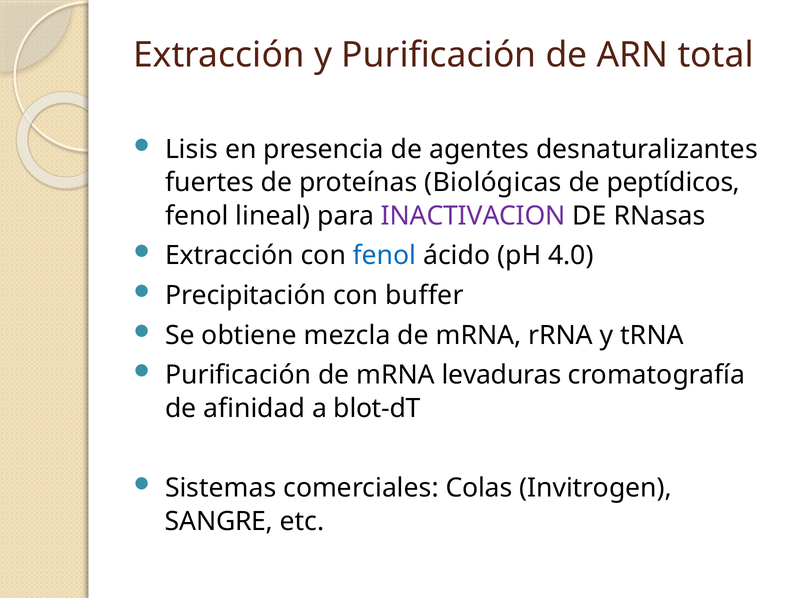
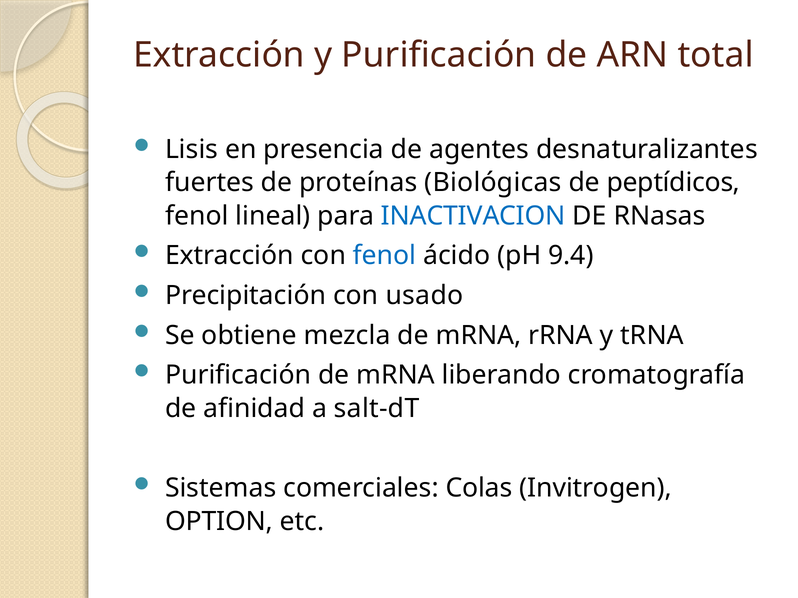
INACTIVACION colour: purple -> blue
4.0: 4.0 -> 9.4
buffer: buffer -> usado
levaduras: levaduras -> liberando
blot-dT: blot-dT -> salt-dT
SANGRE: SANGRE -> OPTION
